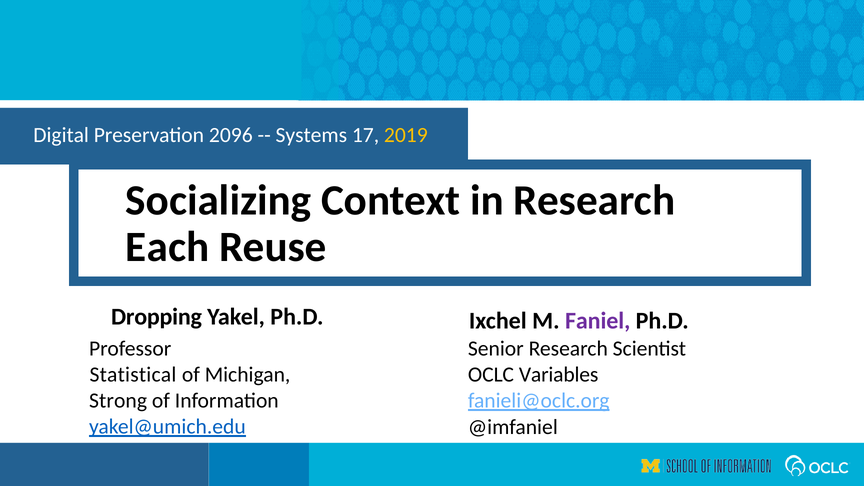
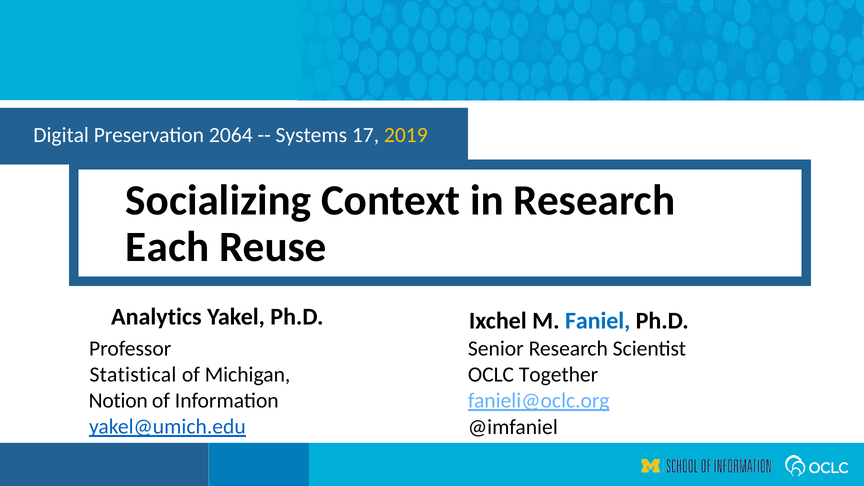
2096: 2096 -> 2064
Dropping: Dropping -> Analytics
Faniel colour: purple -> blue
Variables: Variables -> Together
Strong: Strong -> Notion
